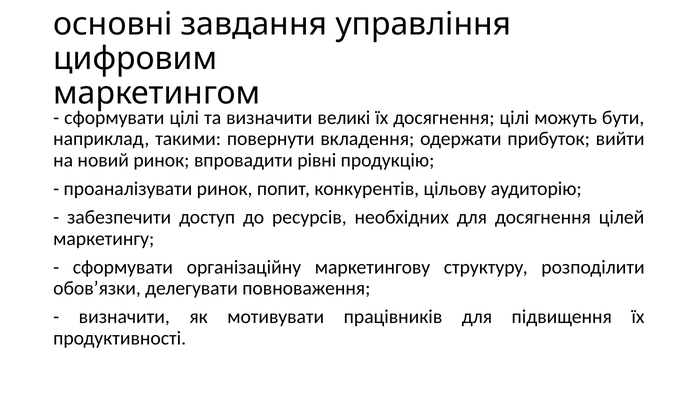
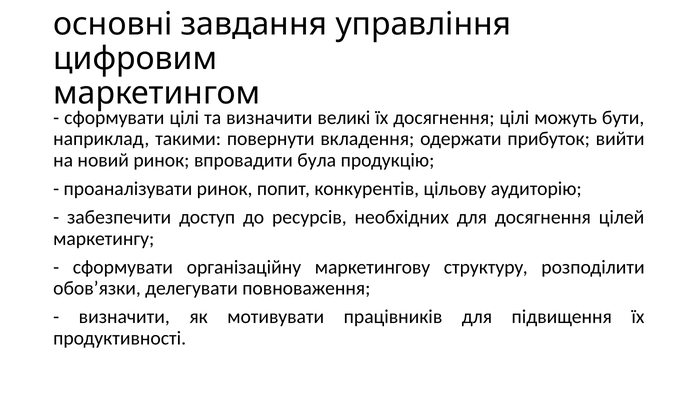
рівні: рівні -> була
